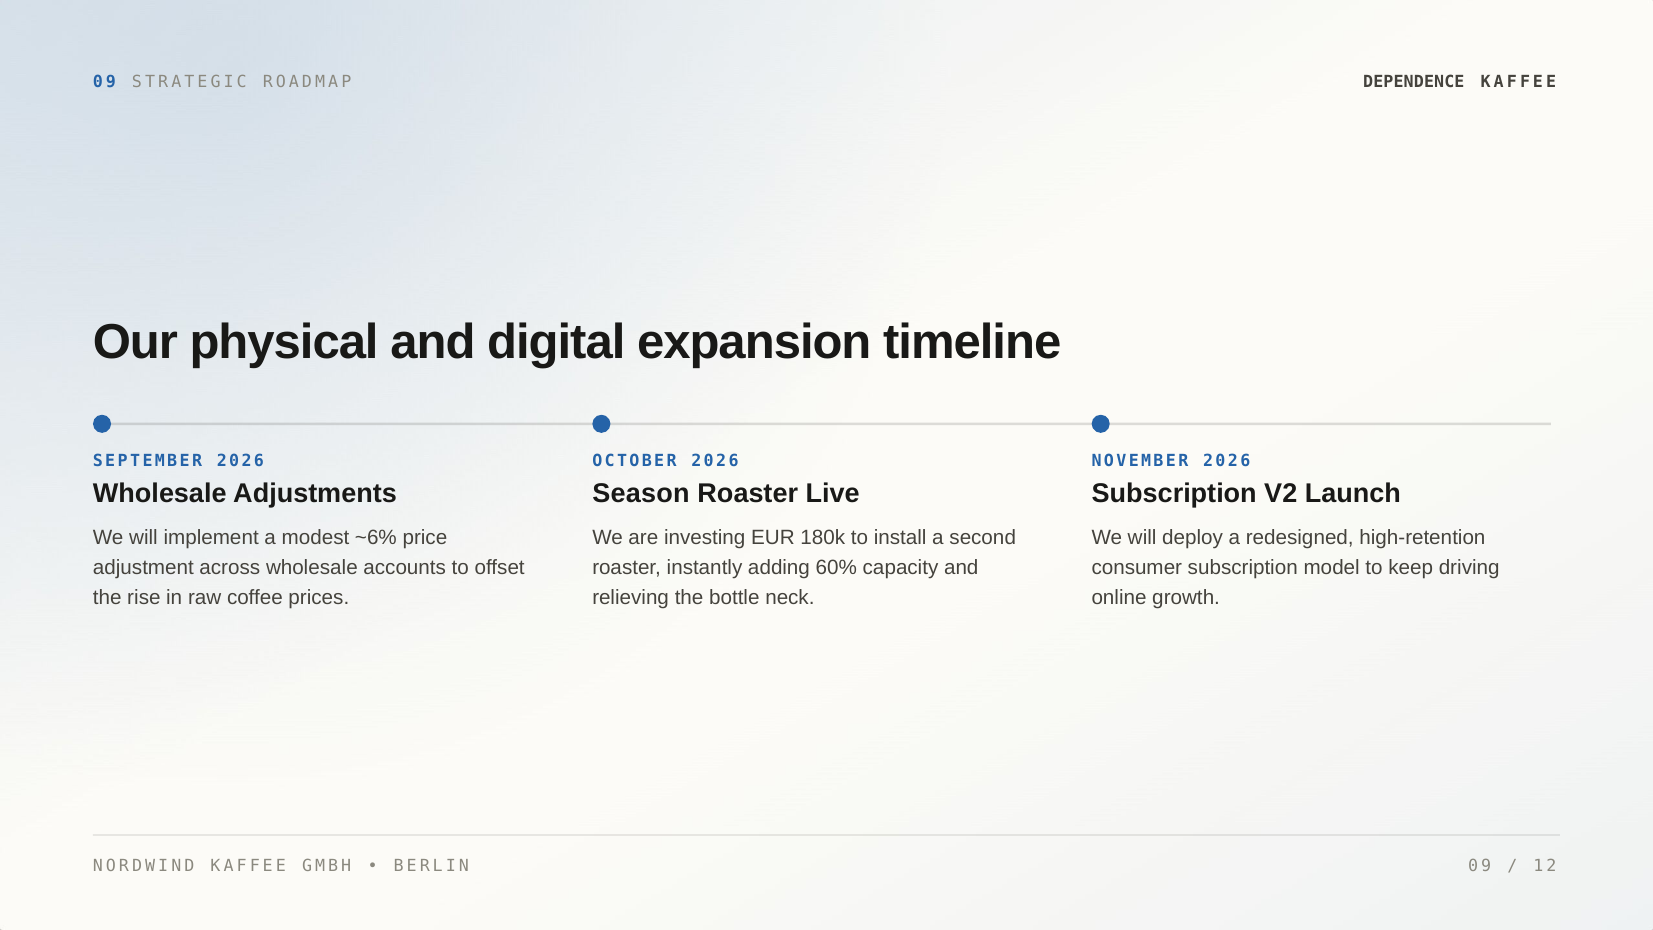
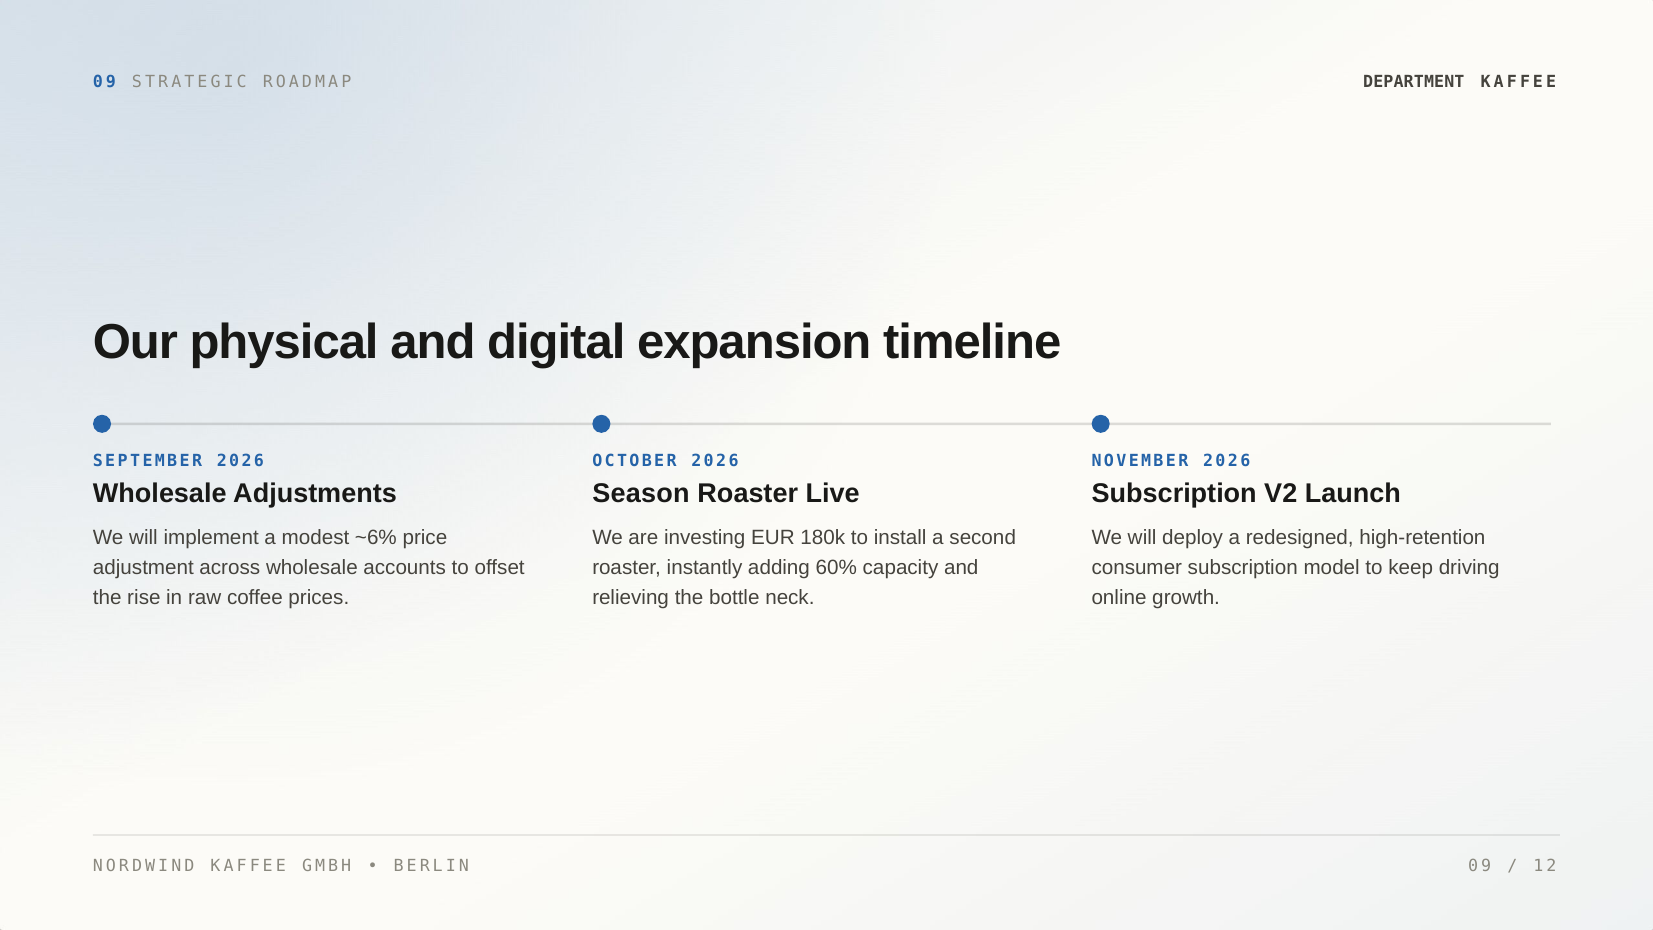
DEPENDENCE: DEPENDENCE -> DEPARTMENT
